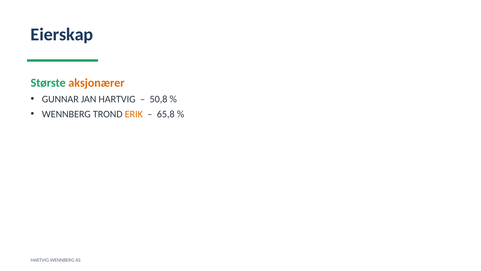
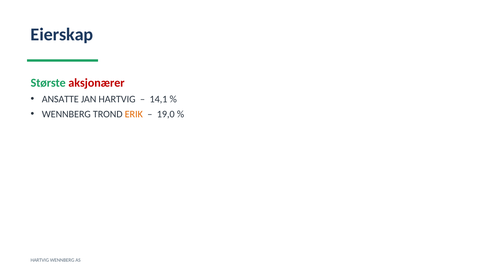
aksjonærer colour: orange -> red
GUNNAR: GUNNAR -> ANSATTE
50,8: 50,8 -> 14,1
65,8: 65,8 -> 19,0
